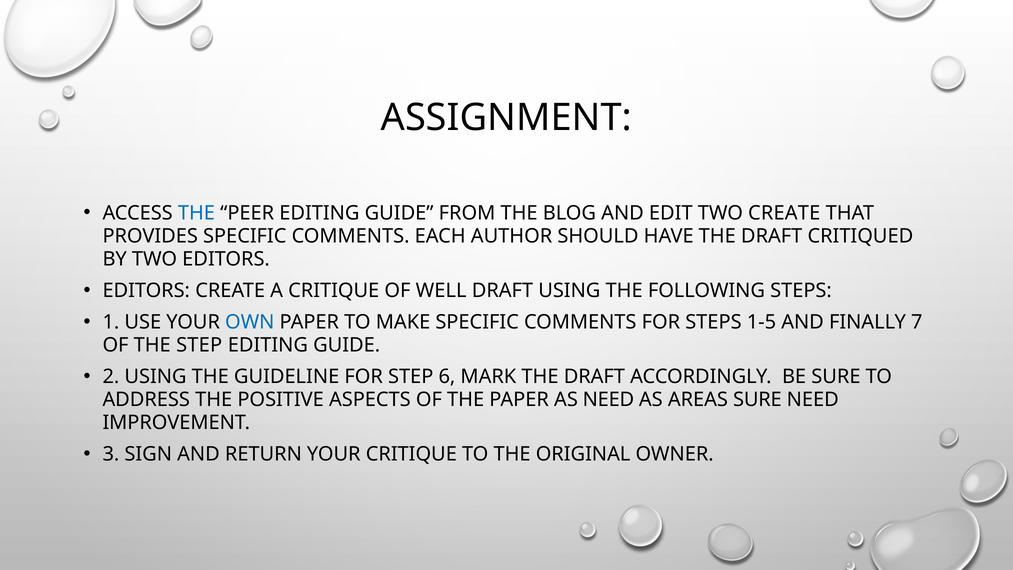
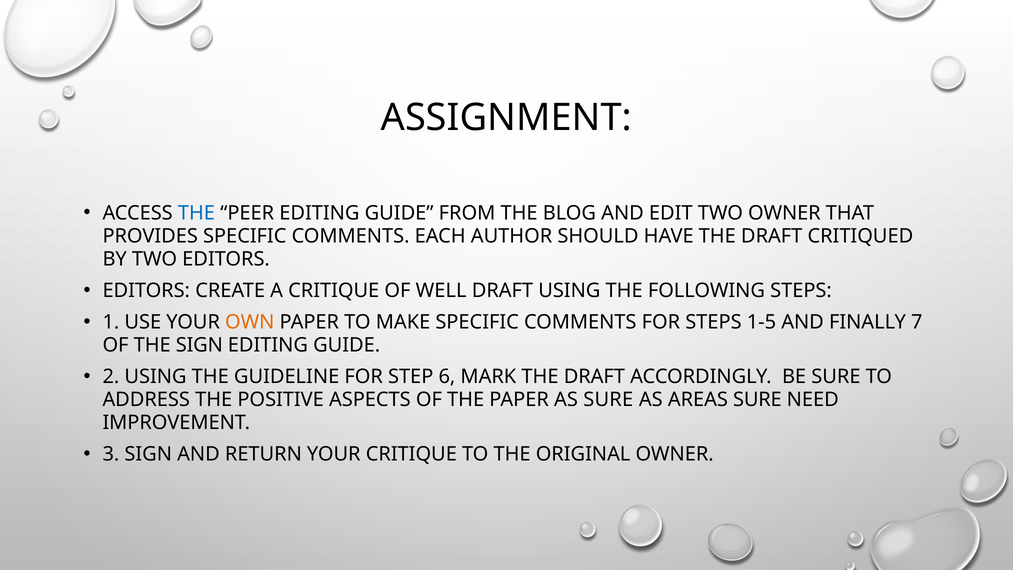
TWO CREATE: CREATE -> OWNER
OWN colour: blue -> orange
THE STEP: STEP -> SIGN
AS NEED: NEED -> SURE
